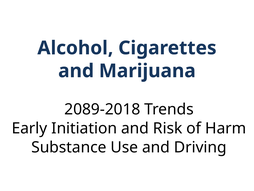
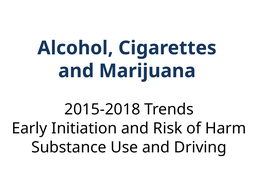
2089-2018: 2089-2018 -> 2015-2018
